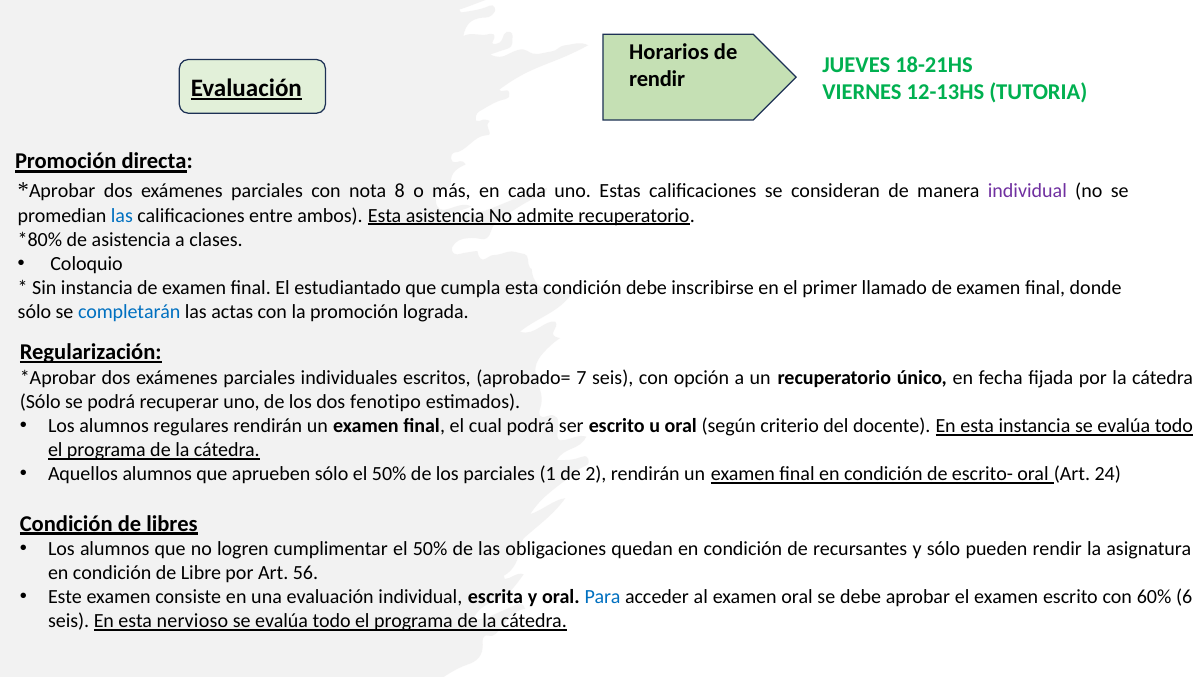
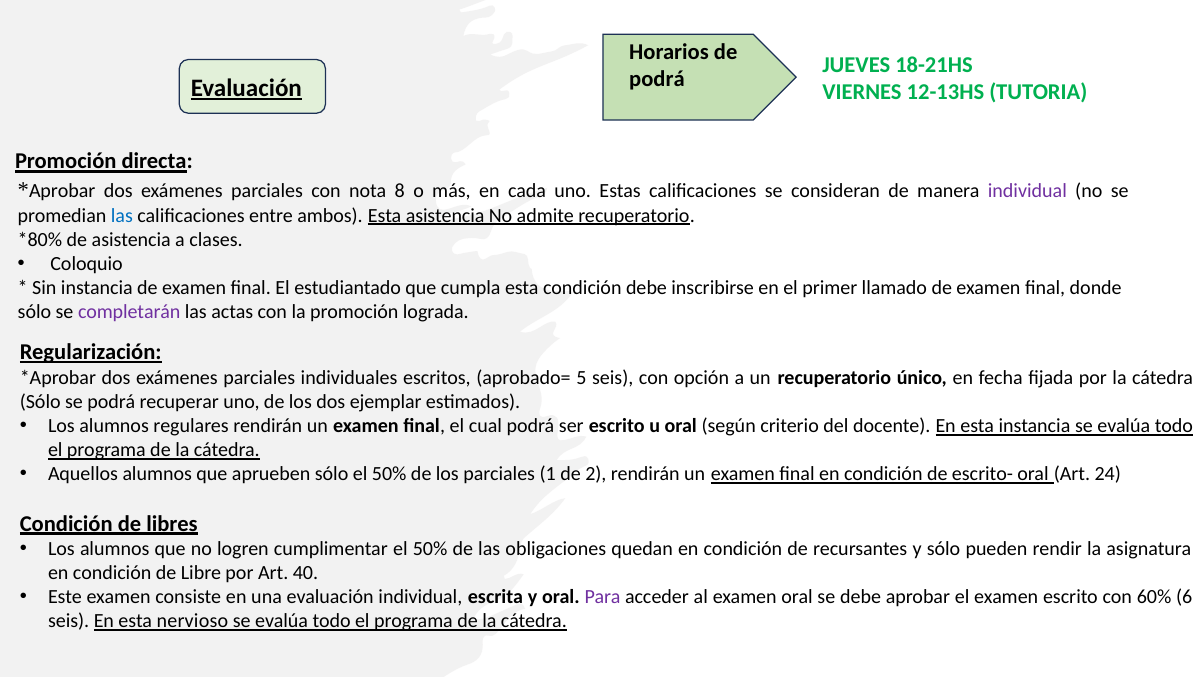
rendir at (657, 79): rendir -> podrá
completarán colour: blue -> purple
7: 7 -> 5
fenotipo: fenotipo -> ejemplar
56: 56 -> 40
Para colour: blue -> purple
